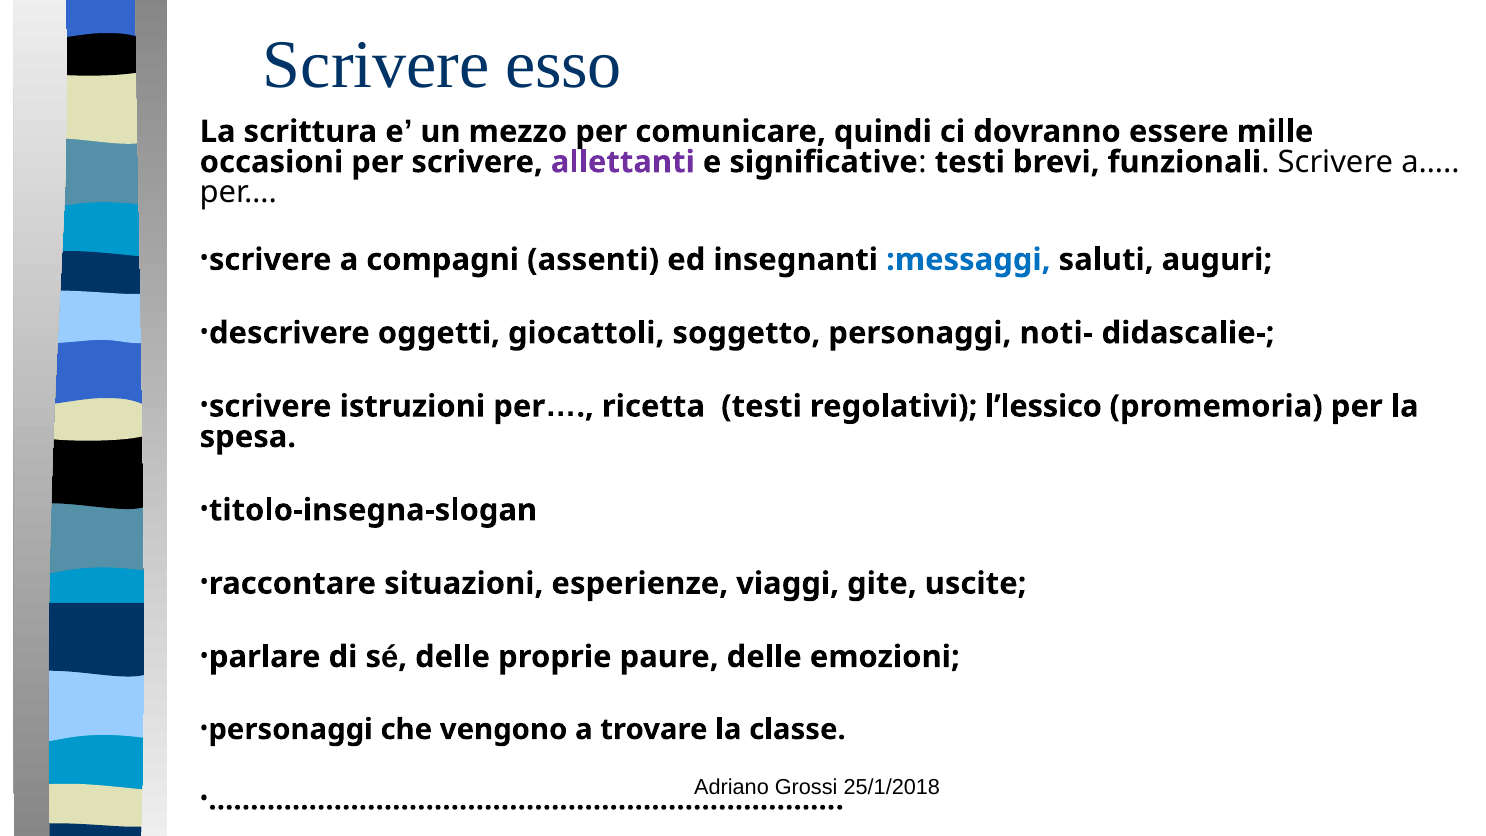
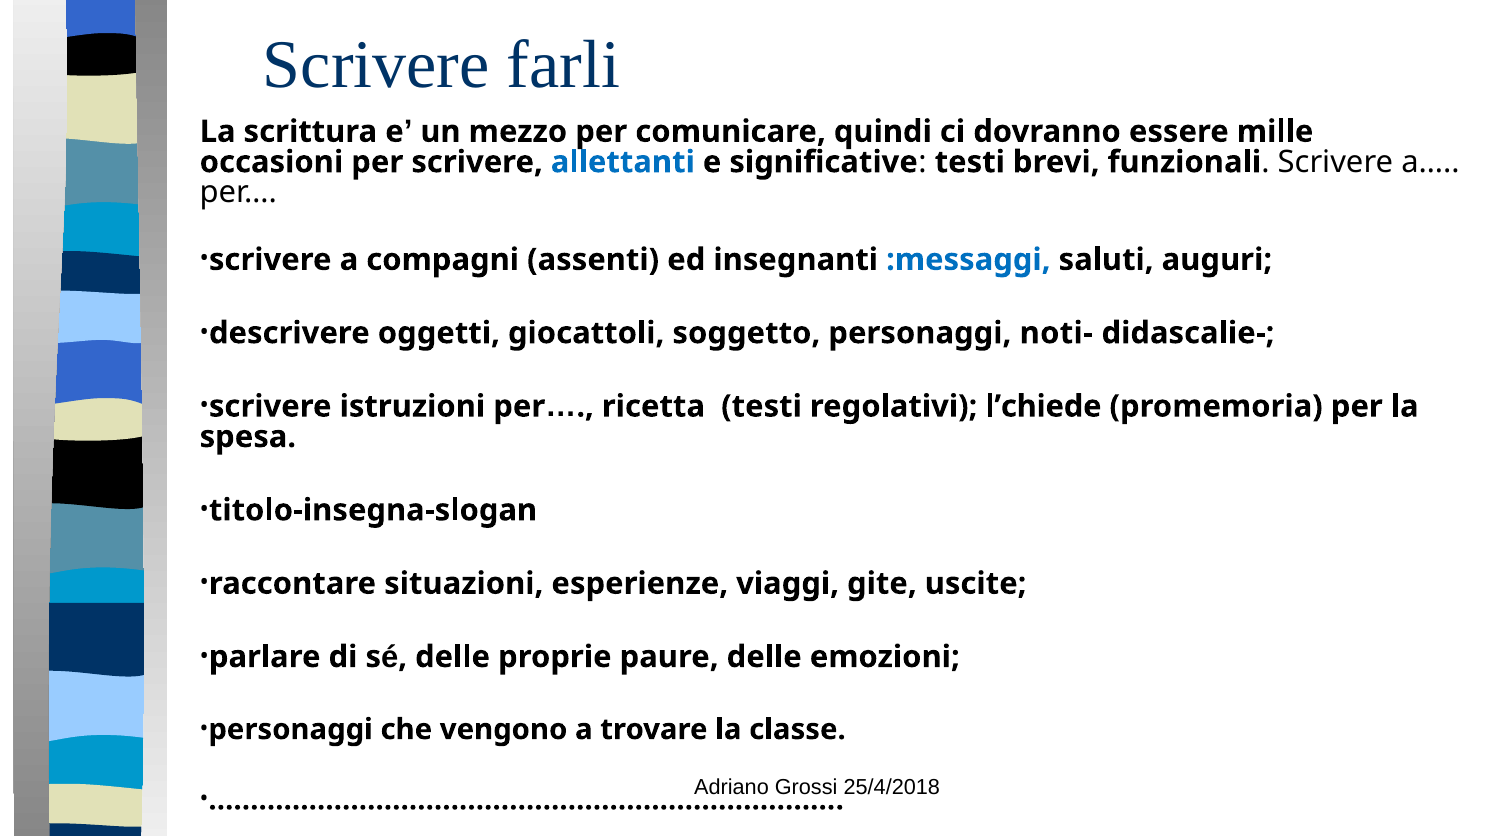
esso: esso -> farli
allettanti colour: purple -> blue
l’lessico: l’lessico -> l’chiede
25/1/2018: 25/1/2018 -> 25/4/2018
